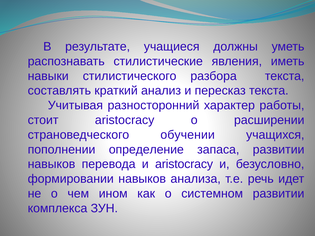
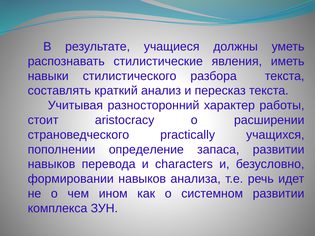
обучении: обучении -> practically
и aristocracy: aristocracy -> characters
